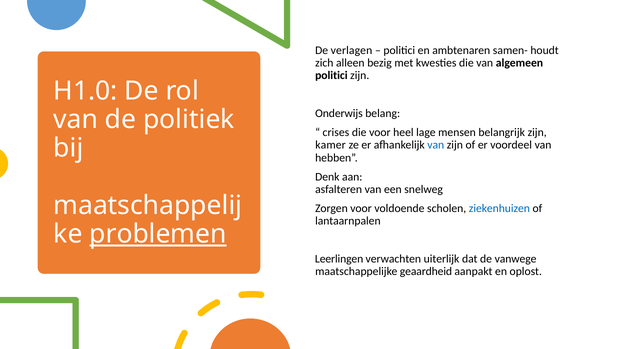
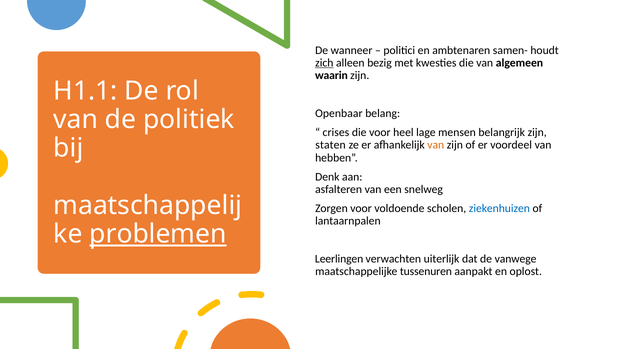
verlagen: verlagen -> wanneer
zich underline: none -> present
politici at (331, 76): politici -> waarin
H1.0: H1.0 -> H1.1
Onderwijs: Onderwijs -> Openbaar
kamer: kamer -> staten
van at (436, 145) colour: blue -> orange
geaardheid: geaardheid -> tussenuren
